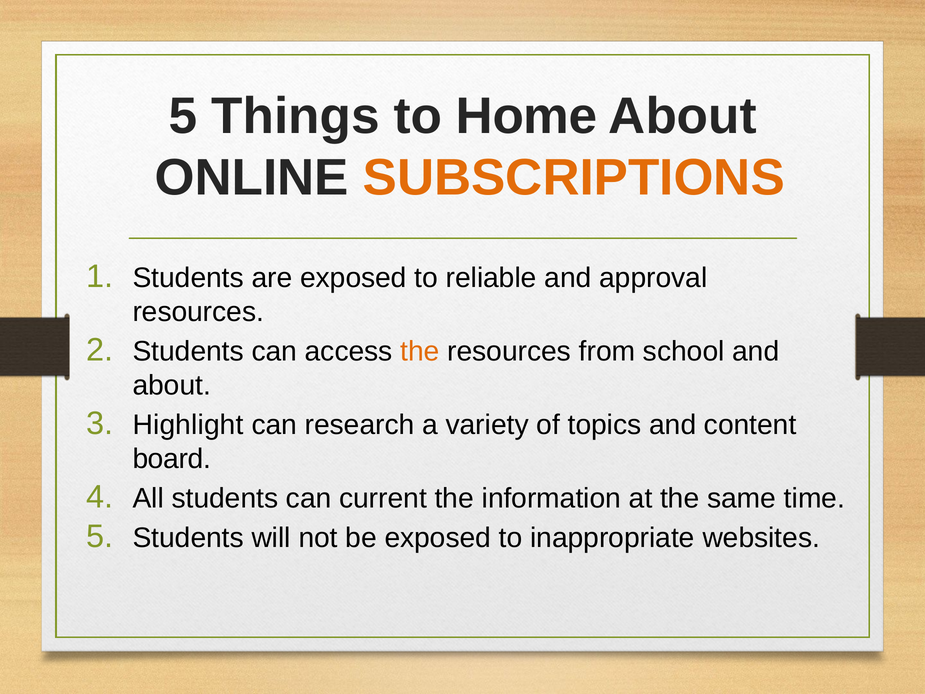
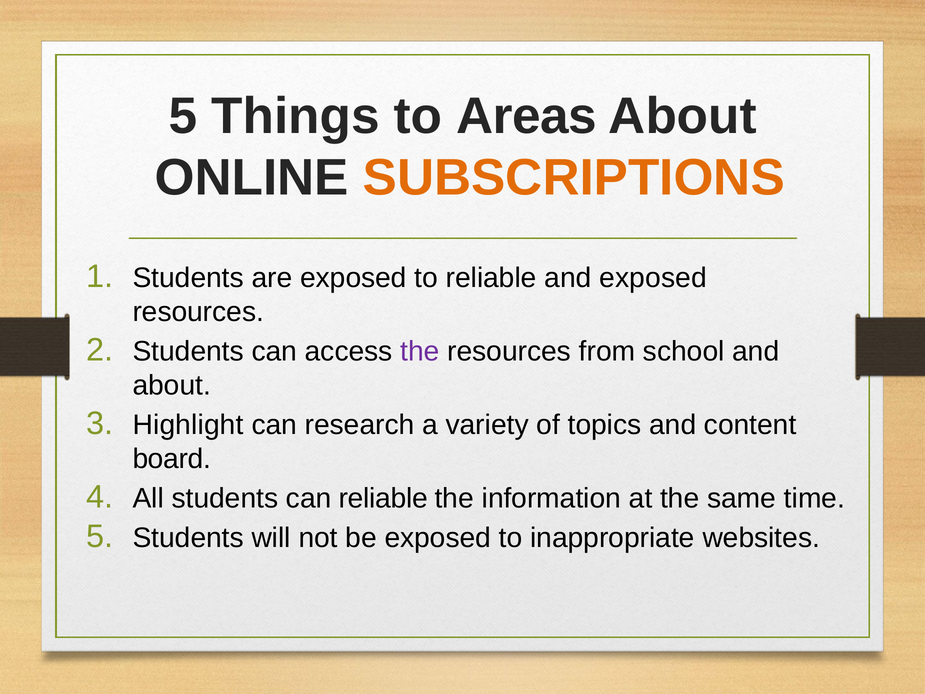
Home: Home -> Areas
and approval: approval -> exposed
the at (420, 351) colour: orange -> purple
can current: current -> reliable
